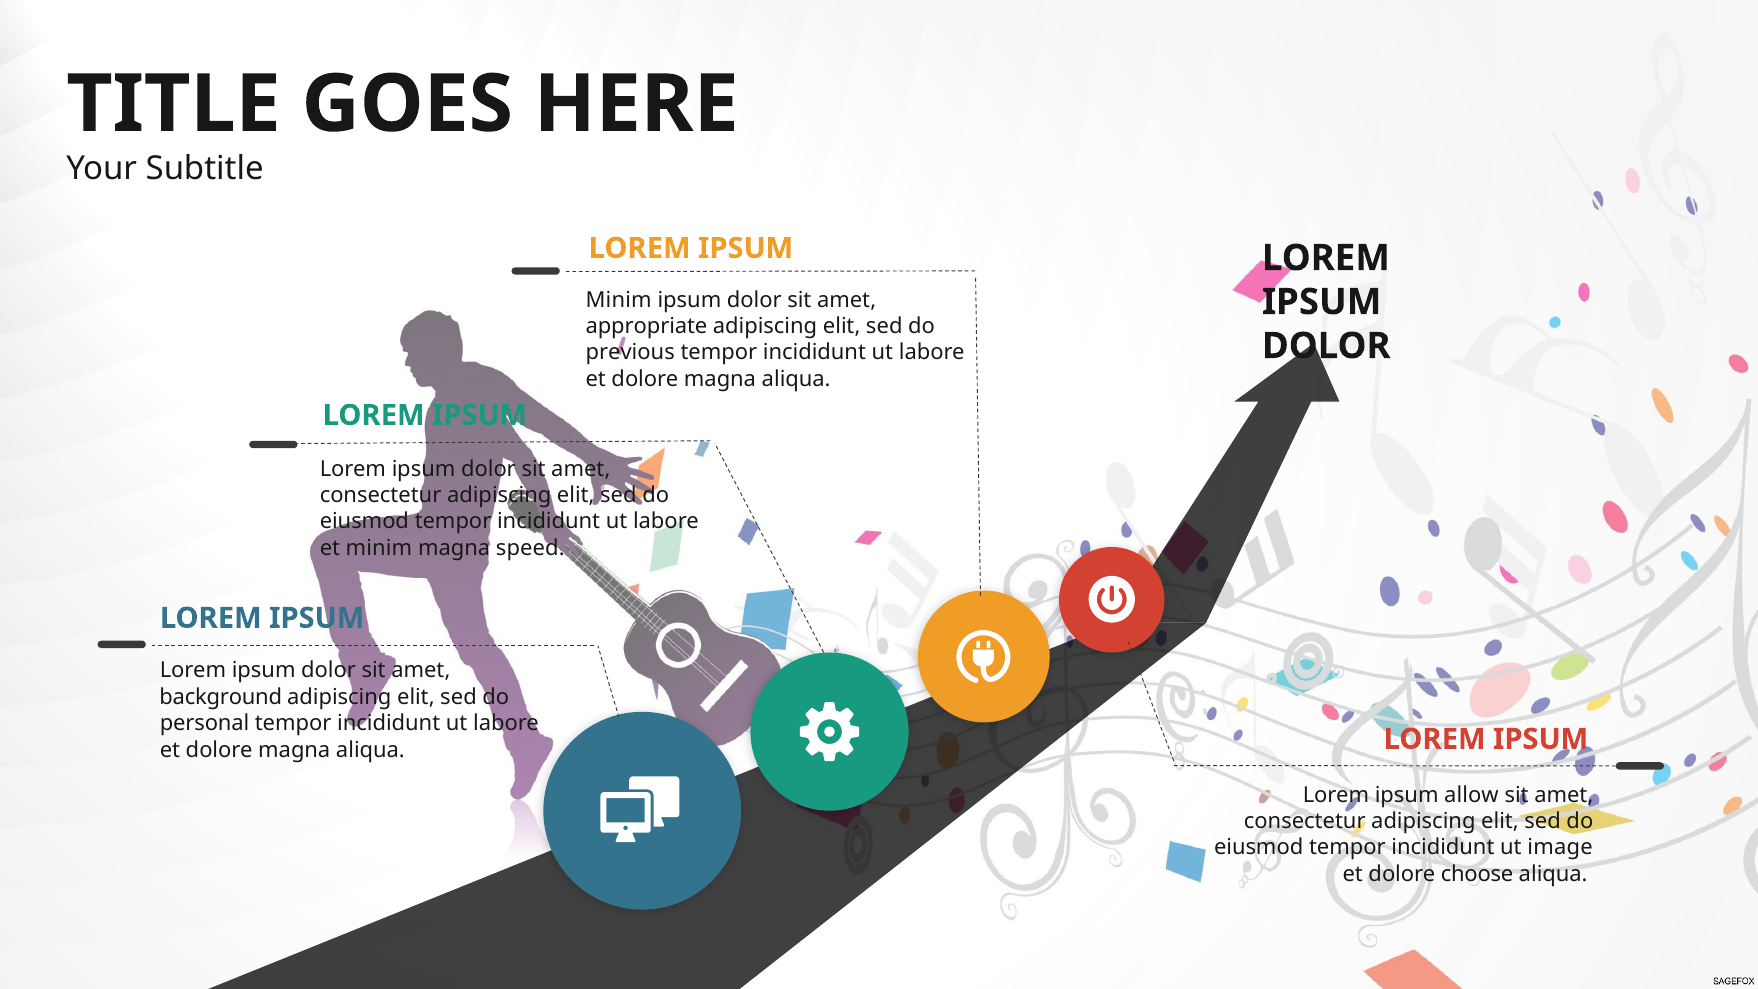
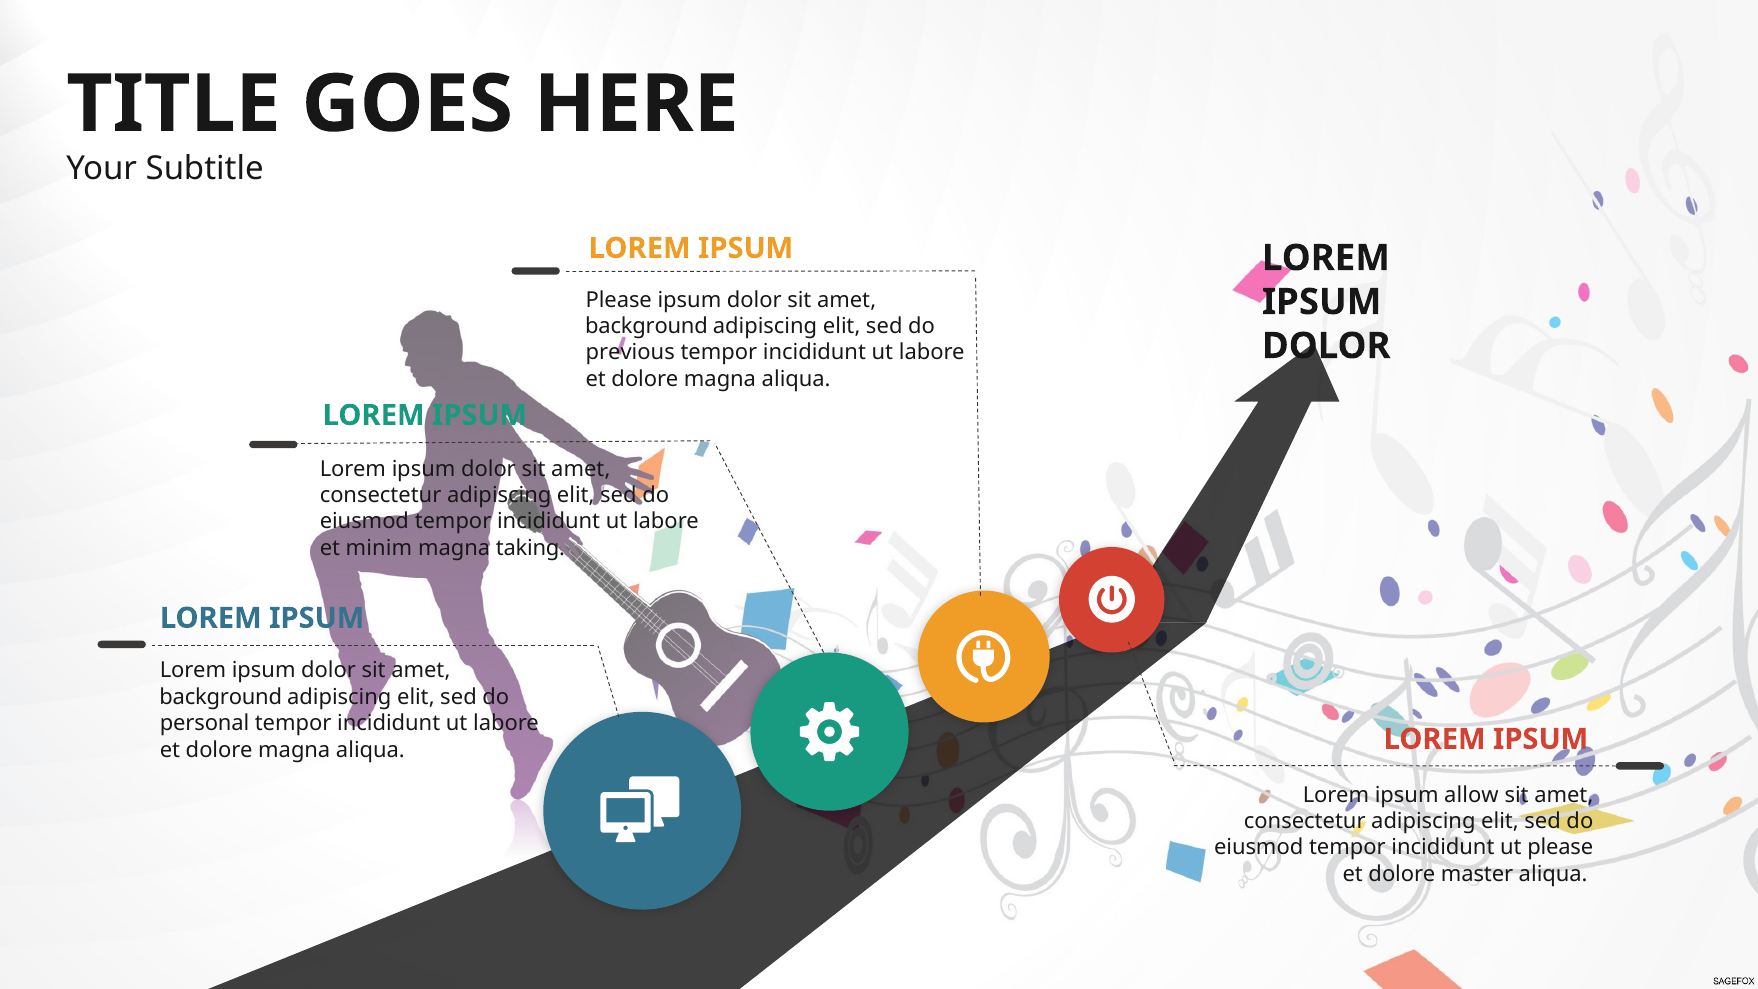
Minim at (619, 300): Minim -> Please
appropriate at (646, 326): appropriate -> background
speed: speed -> taking
ut image: image -> please
choose: choose -> master
